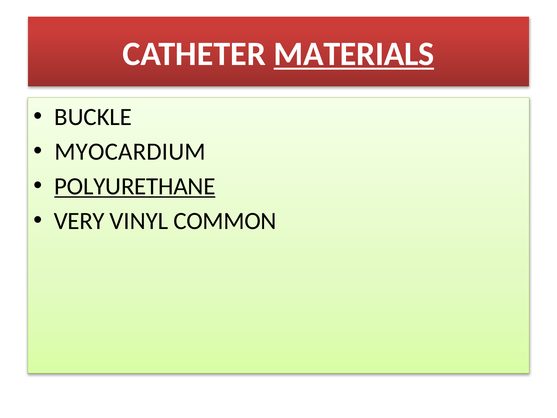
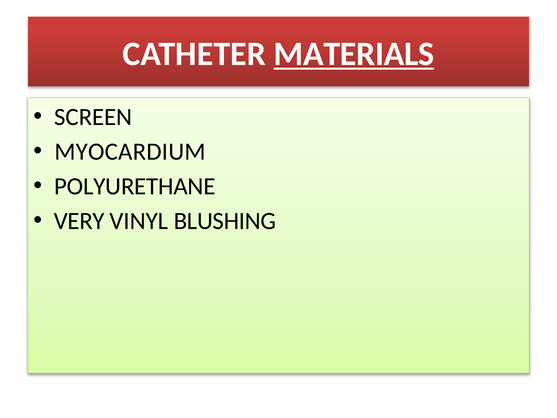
BUCKLE: BUCKLE -> SCREEN
POLYURETHANE underline: present -> none
COMMON: COMMON -> BLUSHING
